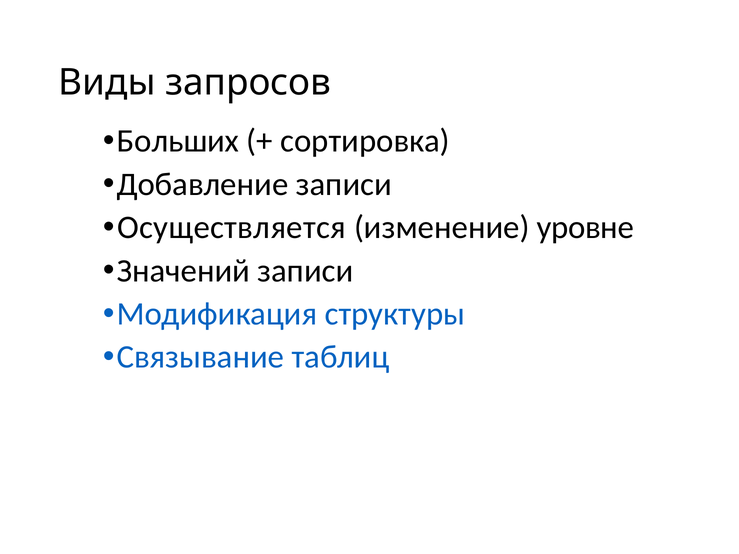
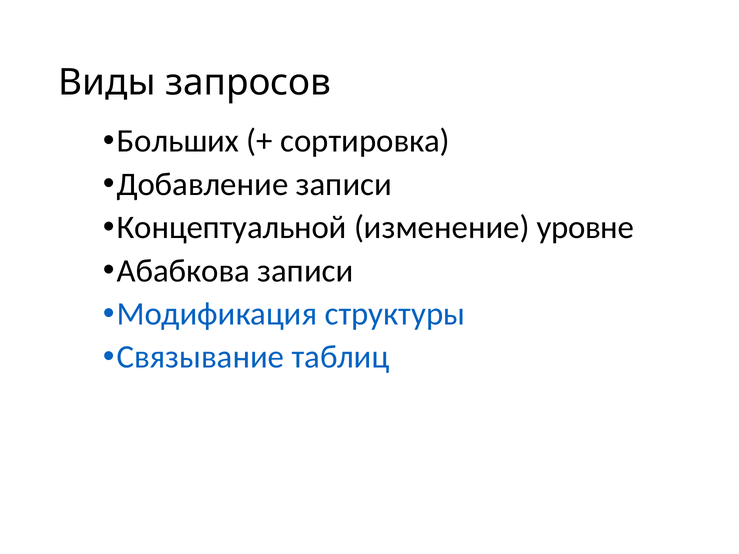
Осуществляется: Осуществляется -> Концептуальной
Значений: Значений -> Абабкова
